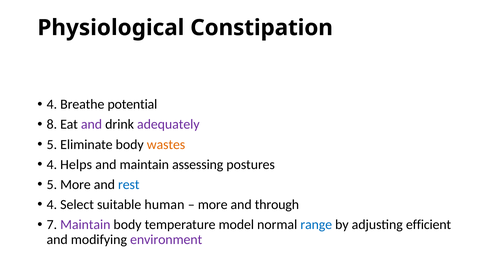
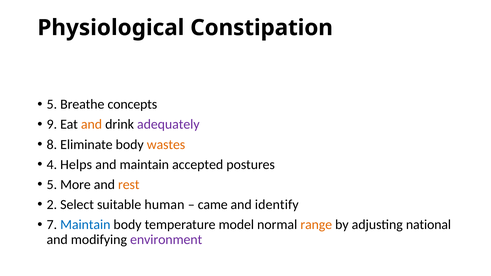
4 at (52, 104): 4 -> 5
potential: potential -> concepts
8: 8 -> 9
and at (91, 125) colour: purple -> orange
5 at (52, 145): 5 -> 8
assessing: assessing -> accepted
rest colour: blue -> orange
4 at (52, 205): 4 -> 2
more at (213, 205): more -> came
through: through -> identify
Maintain at (85, 225) colour: purple -> blue
range colour: blue -> orange
efficient: efficient -> national
